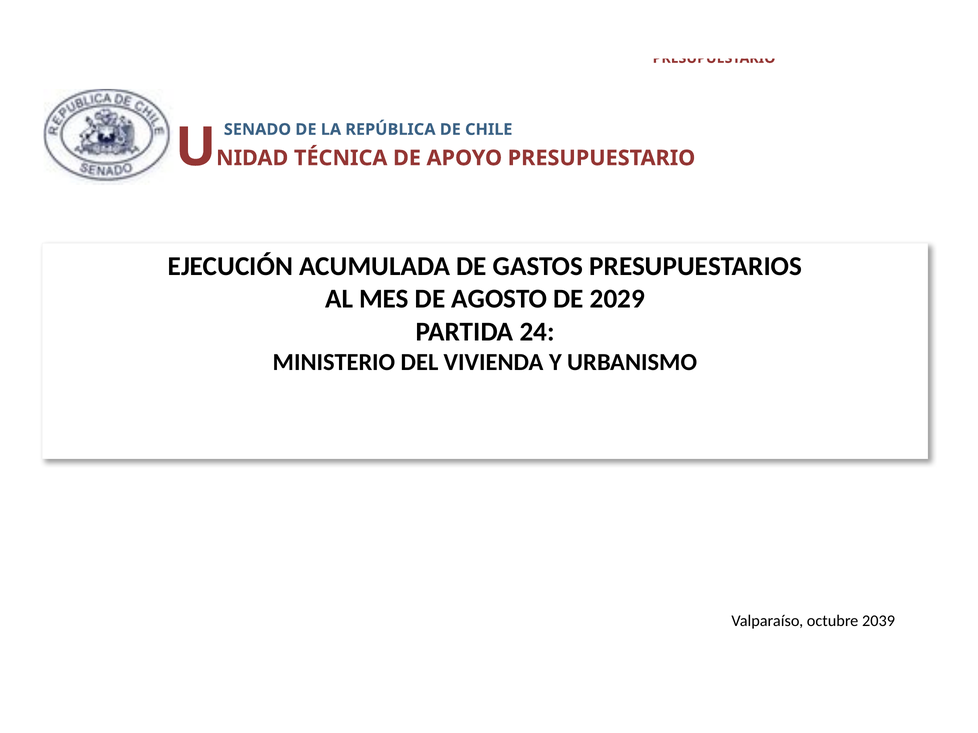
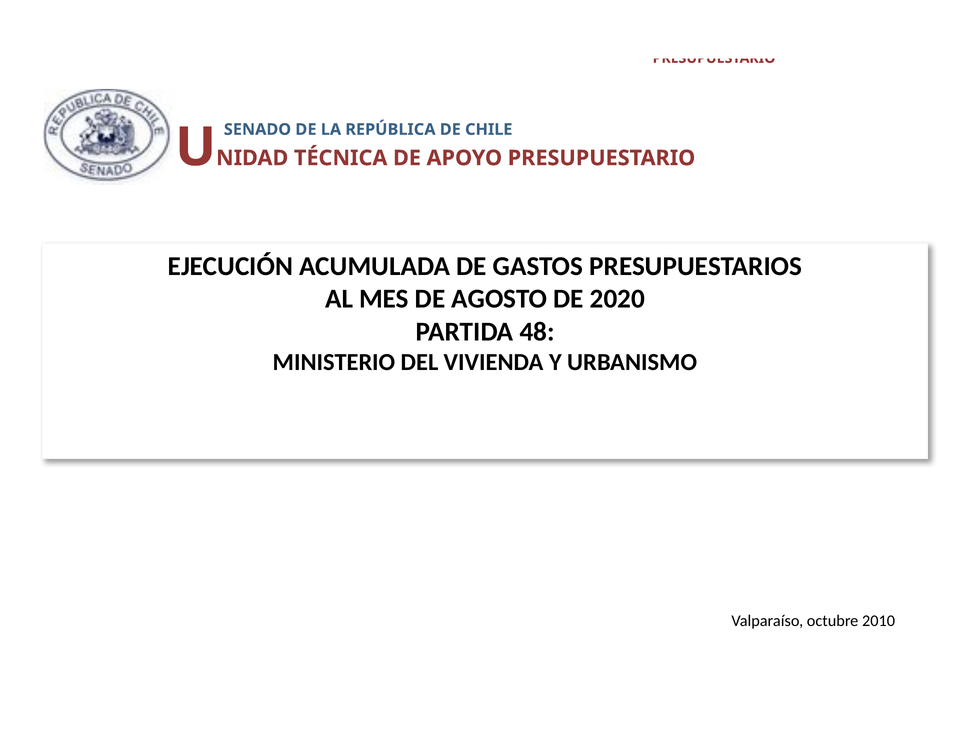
2029: 2029 -> 2020
24: 24 -> 48
2039: 2039 -> 2010
